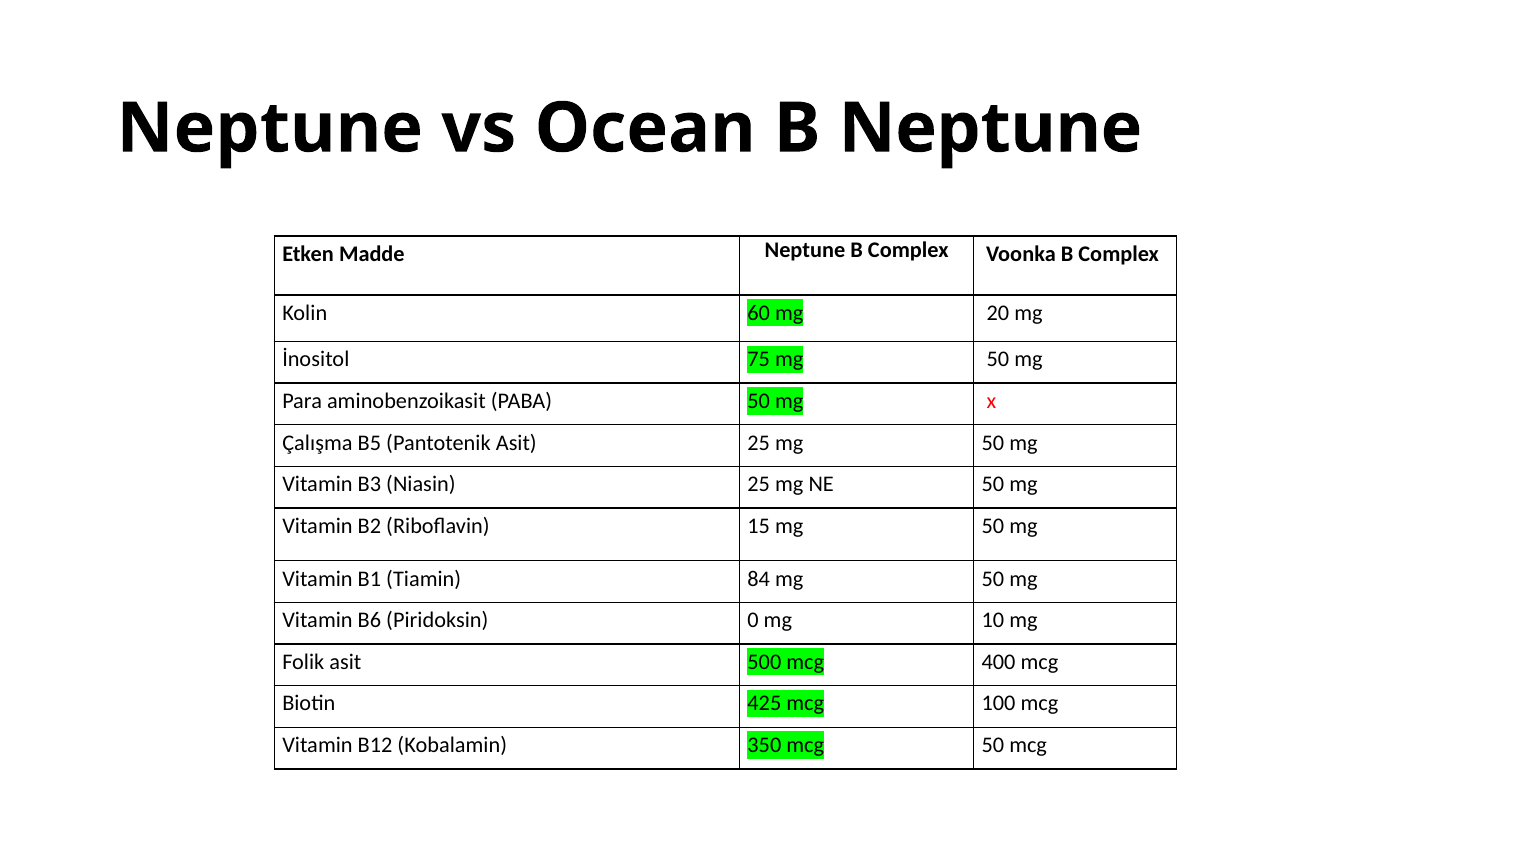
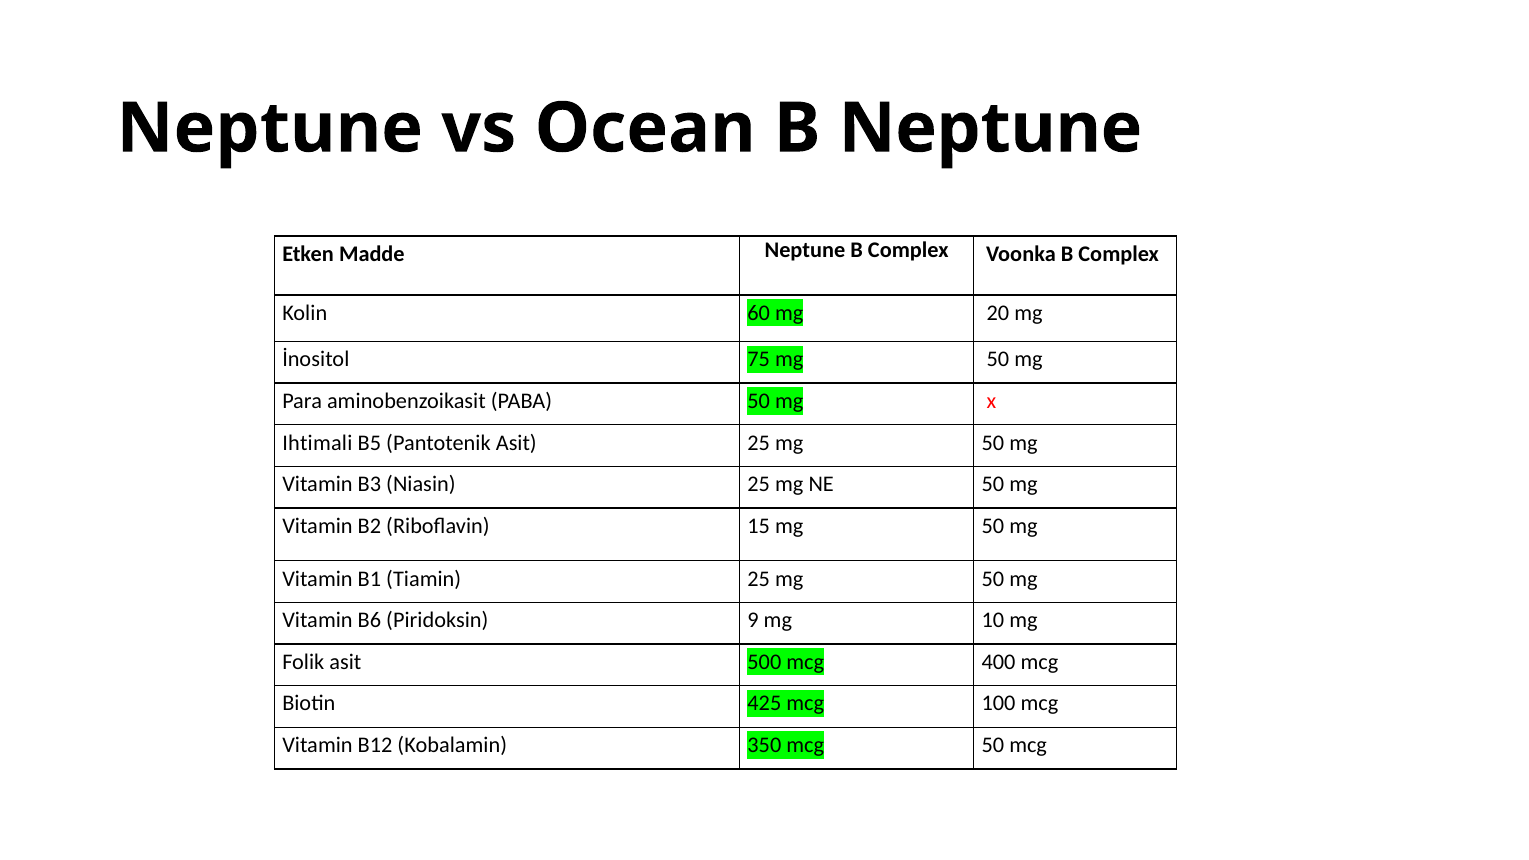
Çalışma: Çalışma -> Ihtimali
Tiamin 84: 84 -> 25
0: 0 -> 9
